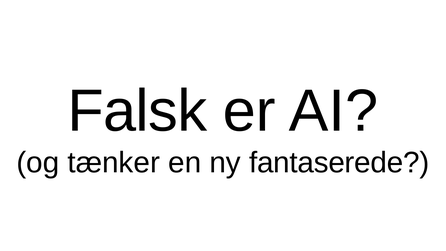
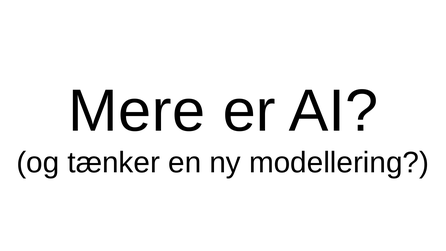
Falsk: Falsk -> Mere
fantaserede: fantaserede -> modellering
